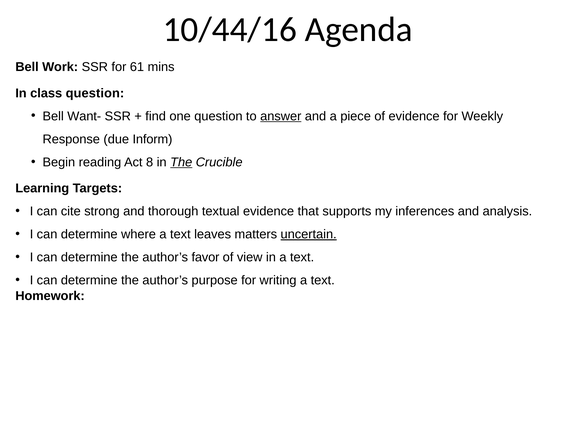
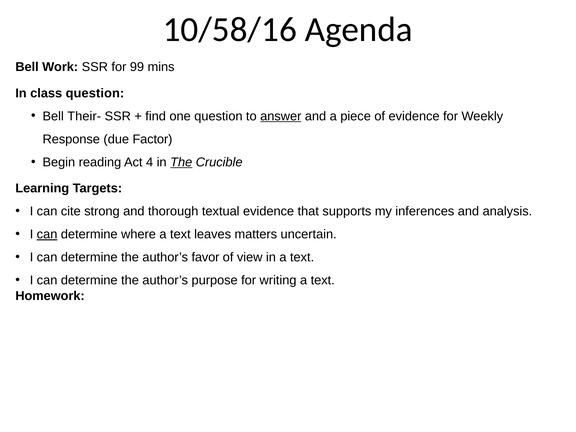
10/44/16: 10/44/16 -> 10/58/16
61: 61 -> 99
Want-: Want- -> Their-
Inform: Inform -> Factor
8: 8 -> 4
can at (47, 234) underline: none -> present
uncertain underline: present -> none
